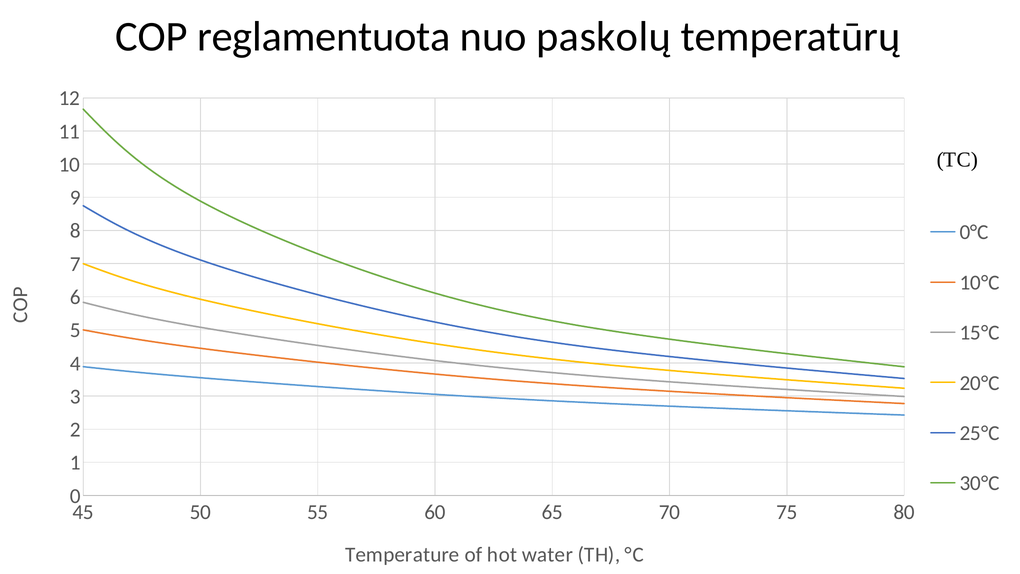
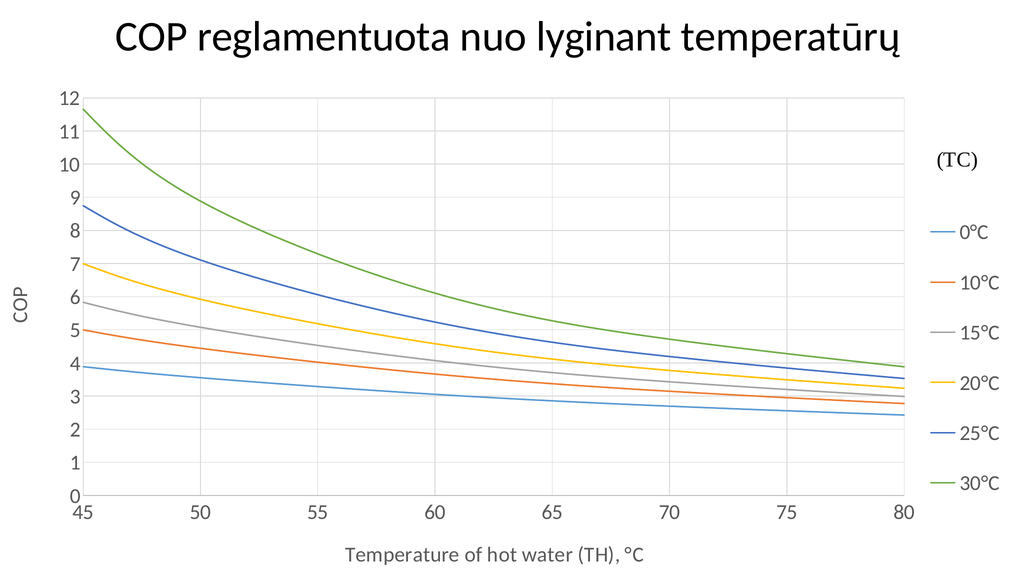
paskolų: paskolų -> lyginant
